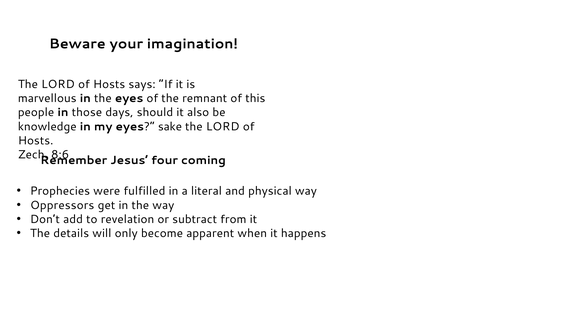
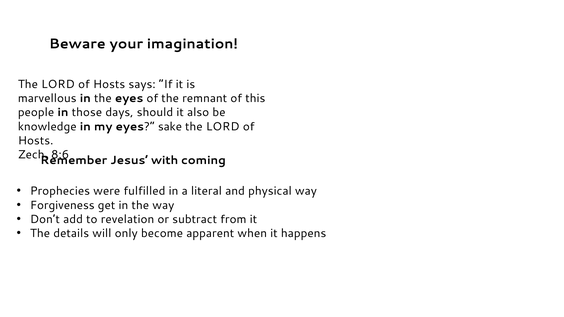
four: four -> with
Oppressors: Oppressors -> Forgiveness
